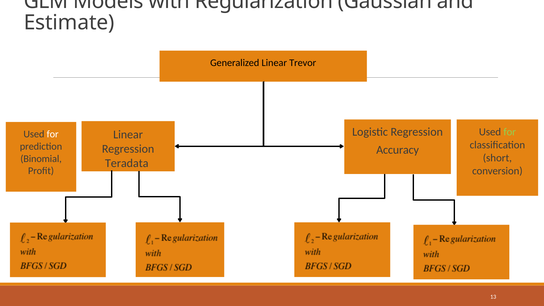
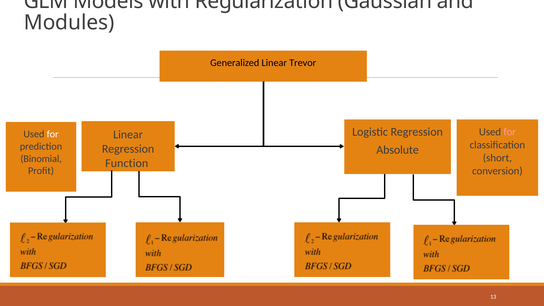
Estimate: Estimate -> Modules
for at (510, 132) colour: light green -> pink
Accuracy: Accuracy -> Absolute
Teradata: Teradata -> Function
